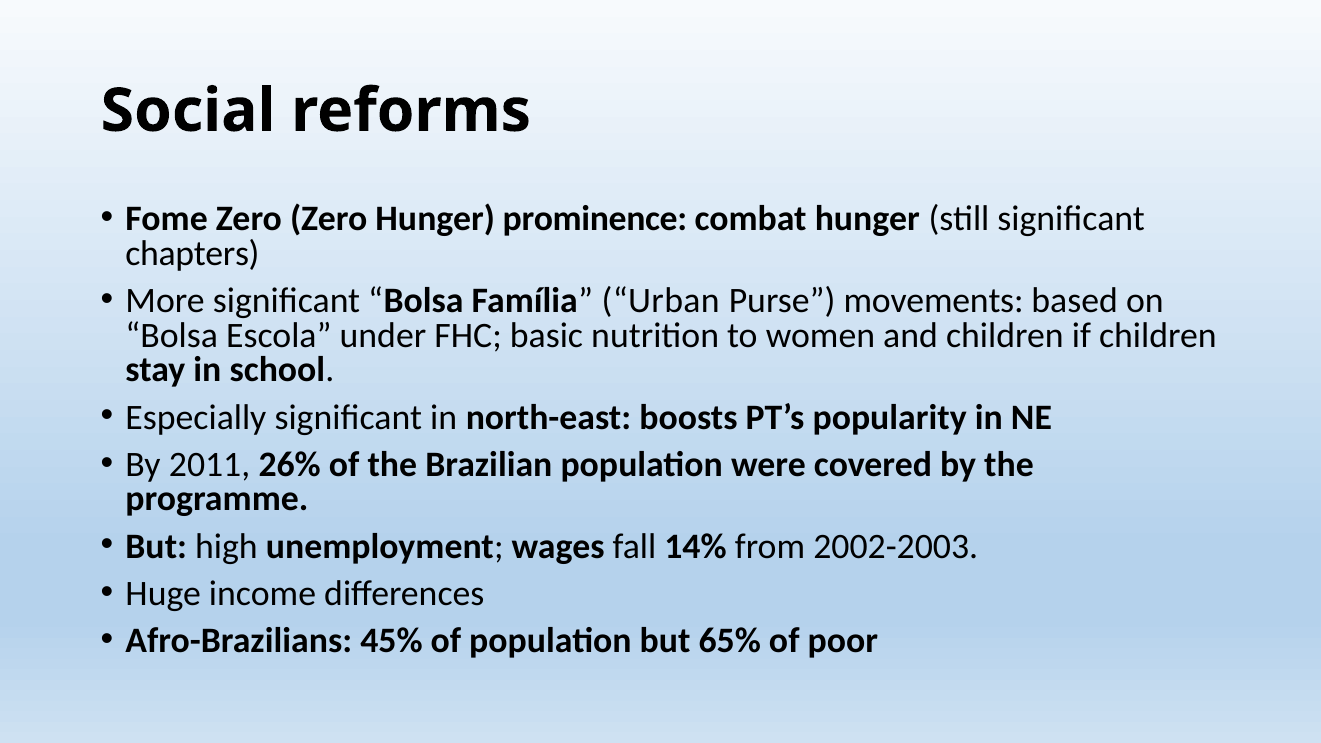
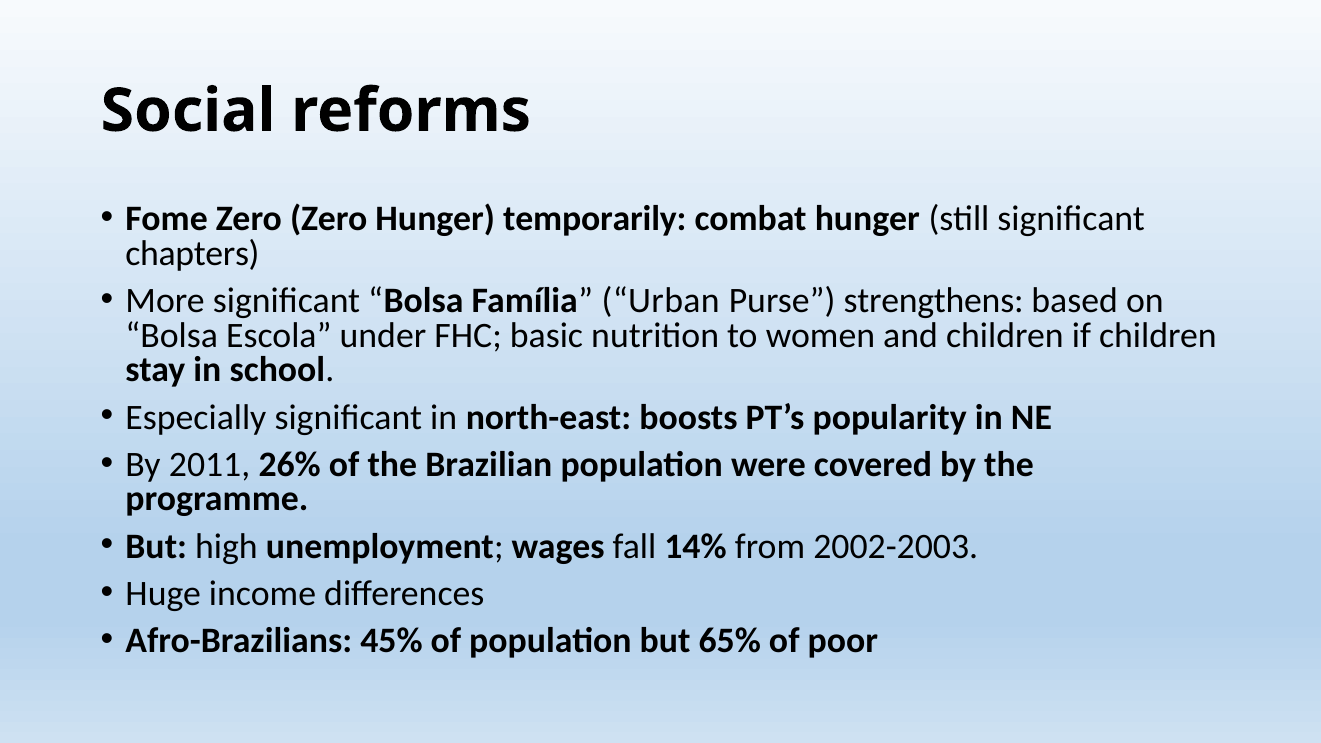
prominence: prominence -> temporarily
movements: movements -> strengthens
